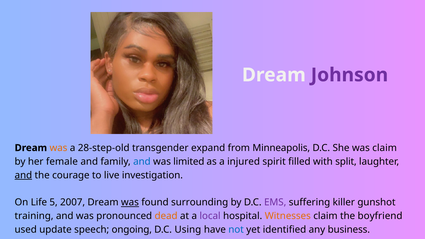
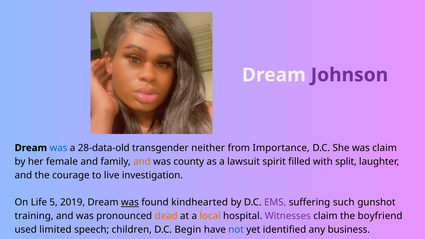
was at (59, 148) colour: orange -> blue
28-step-old: 28-step-old -> 28-data-old
expand: expand -> neither
Minneapolis: Minneapolis -> Importance
and at (142, 162) colour: blue -> orange
limited: limited -> county
injured: injured -> lawsuit
and at (23, 175) underline: present -> none
2007: 2007 -> 2019
surrounding: surrounding -> kindhearted
killer: killer -> such
local colour: purple -> orange
Witnesses colour: orange -> purple
update: update -> limited
ongoing: ongoing -> children
Using: Using -> Begin
